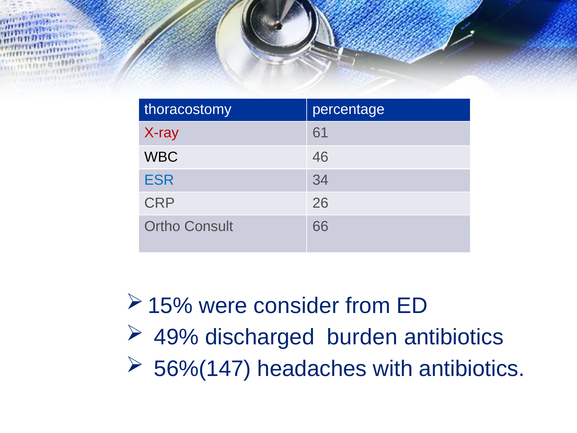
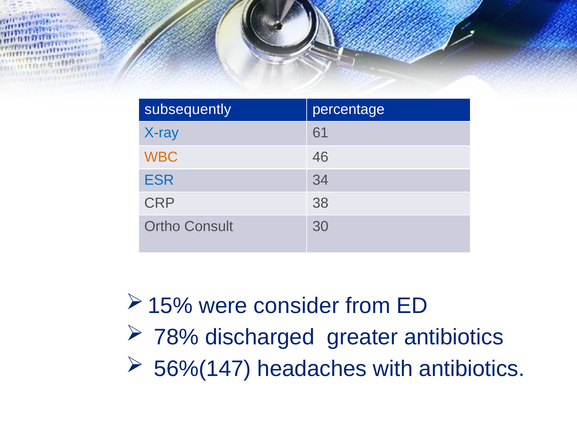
thoracostomy: thoracostomy -> subsequently
X-ray colour: red -> blue
WBC colour: black -> orange
26: 26 -> 38
66: 66 -> 30
49%: 49% -> 78%
burden: burden -> greater
